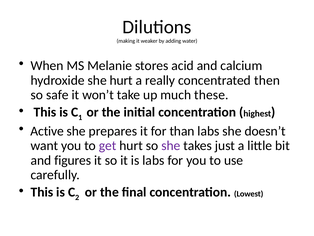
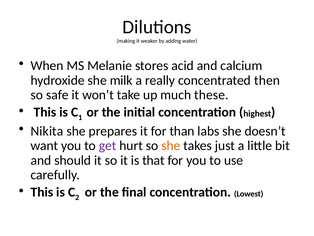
she hurt: hurt -> milk
Active: Active -> Nikita
she at (171, 145) colour: purple -> orange
figures: figures -> should
is labs: labs -> that
